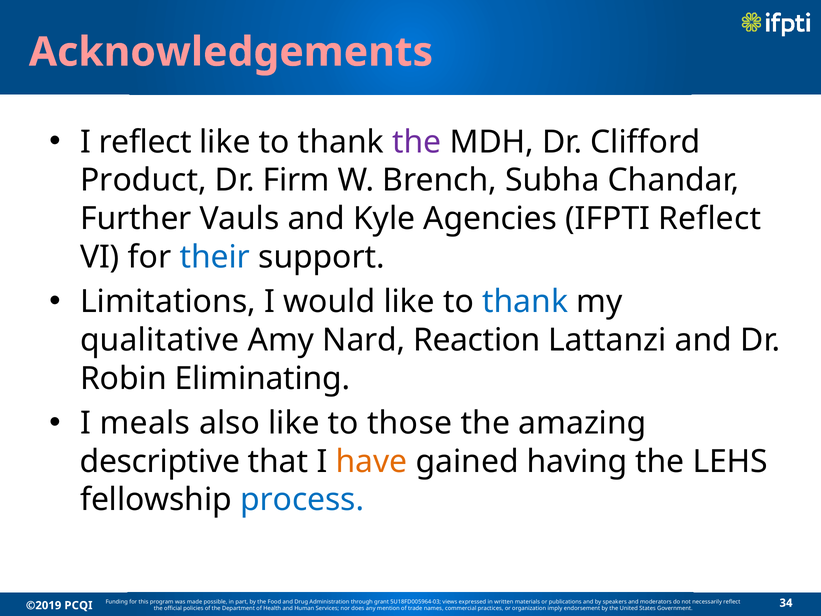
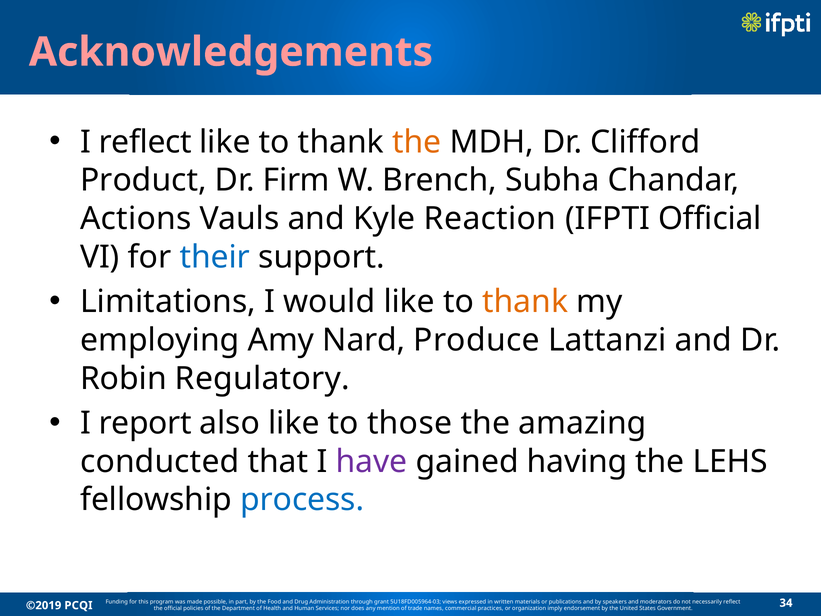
the at (417, 142) colour: purple -> orange
Further: Further -> Actions
Agencies: Agencies -> Reaction
IFPTI Reflect: Reflect -> Official
thank at (525, 302) colour: blue -> orange
qualitative: qualitative -> employing
Reaction: Reaction -> Produce
Eliminating: Eliminating -> Regulatory
meals: meals -> report
descriptive: descriptive -> conducted
have colour: orange -> purple
